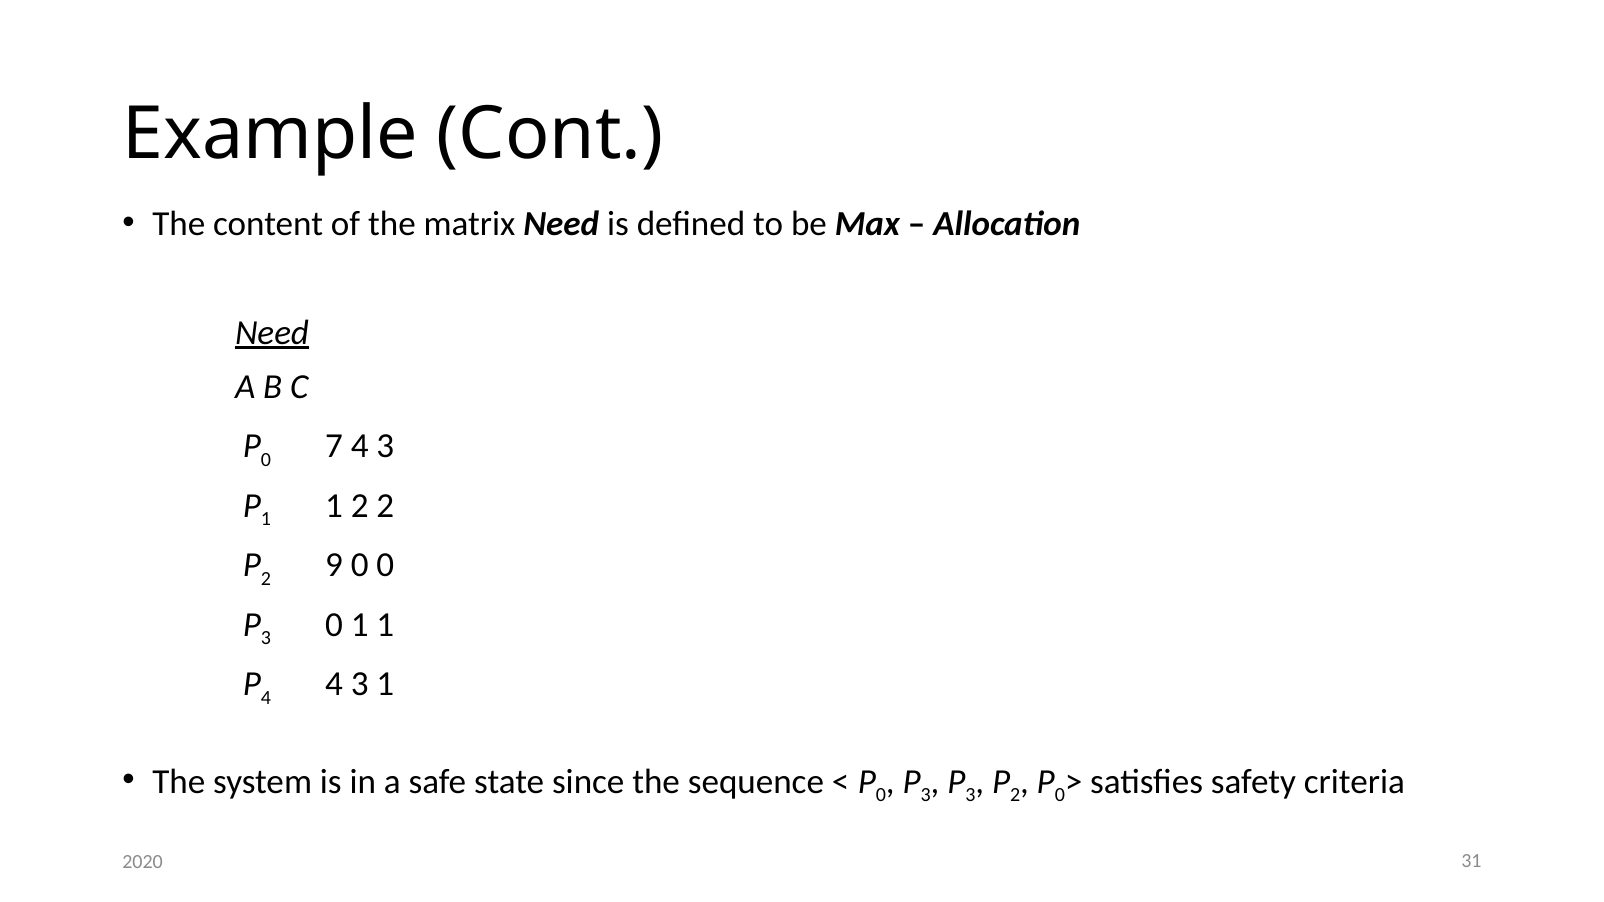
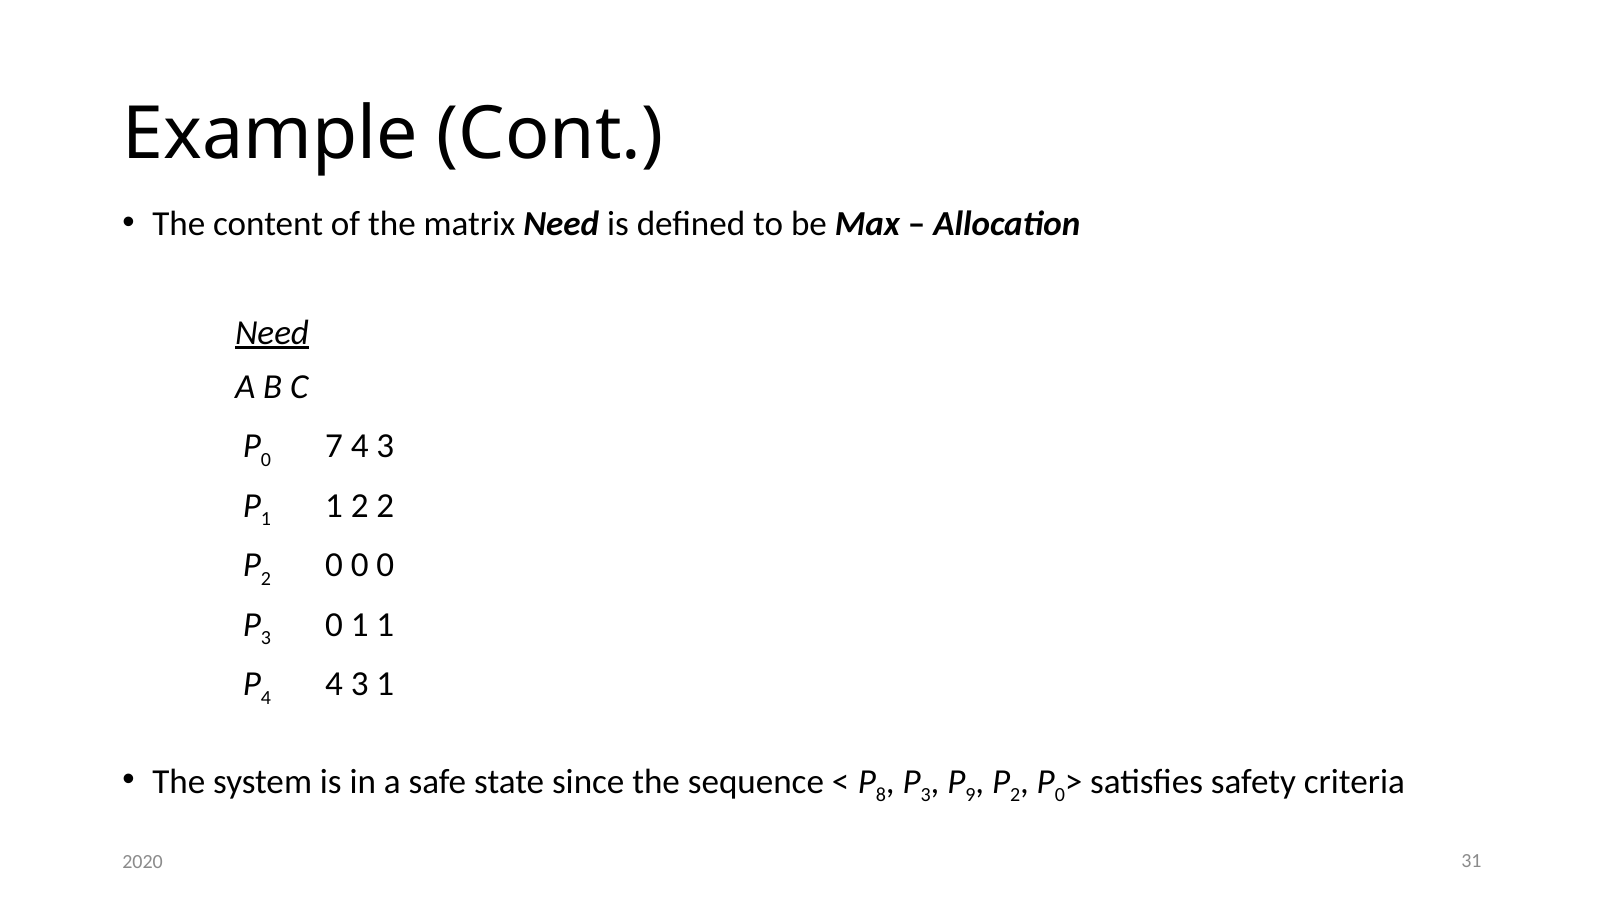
2 9: 9 -> 0
0 at (881, 796): 0 -> 8
3 at (970, 796): 3 -> 9
